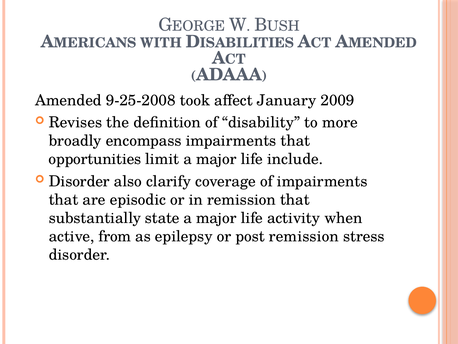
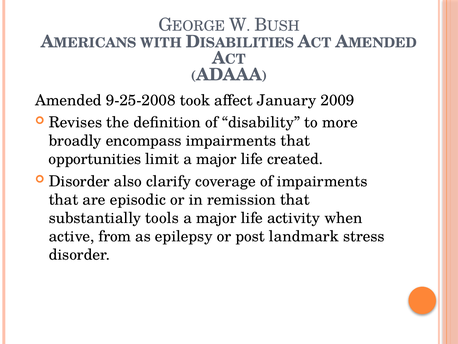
include: include -> created
state: state -> tools
post remission: remission -> landmark
